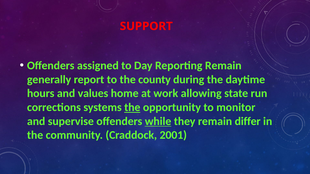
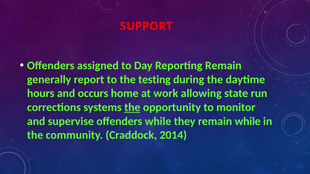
county: county -> testing
values: values -> occurs
while at (158, 122) underline: present -> none
remain differ: differ -> while
2001: 2001 -> 2014
